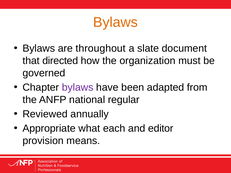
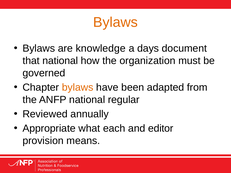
throughout: throughout -> knowledge
slate: slate -> days
that directed: directed -> national
bylaws at (78, 88) colour: purple -> orange
